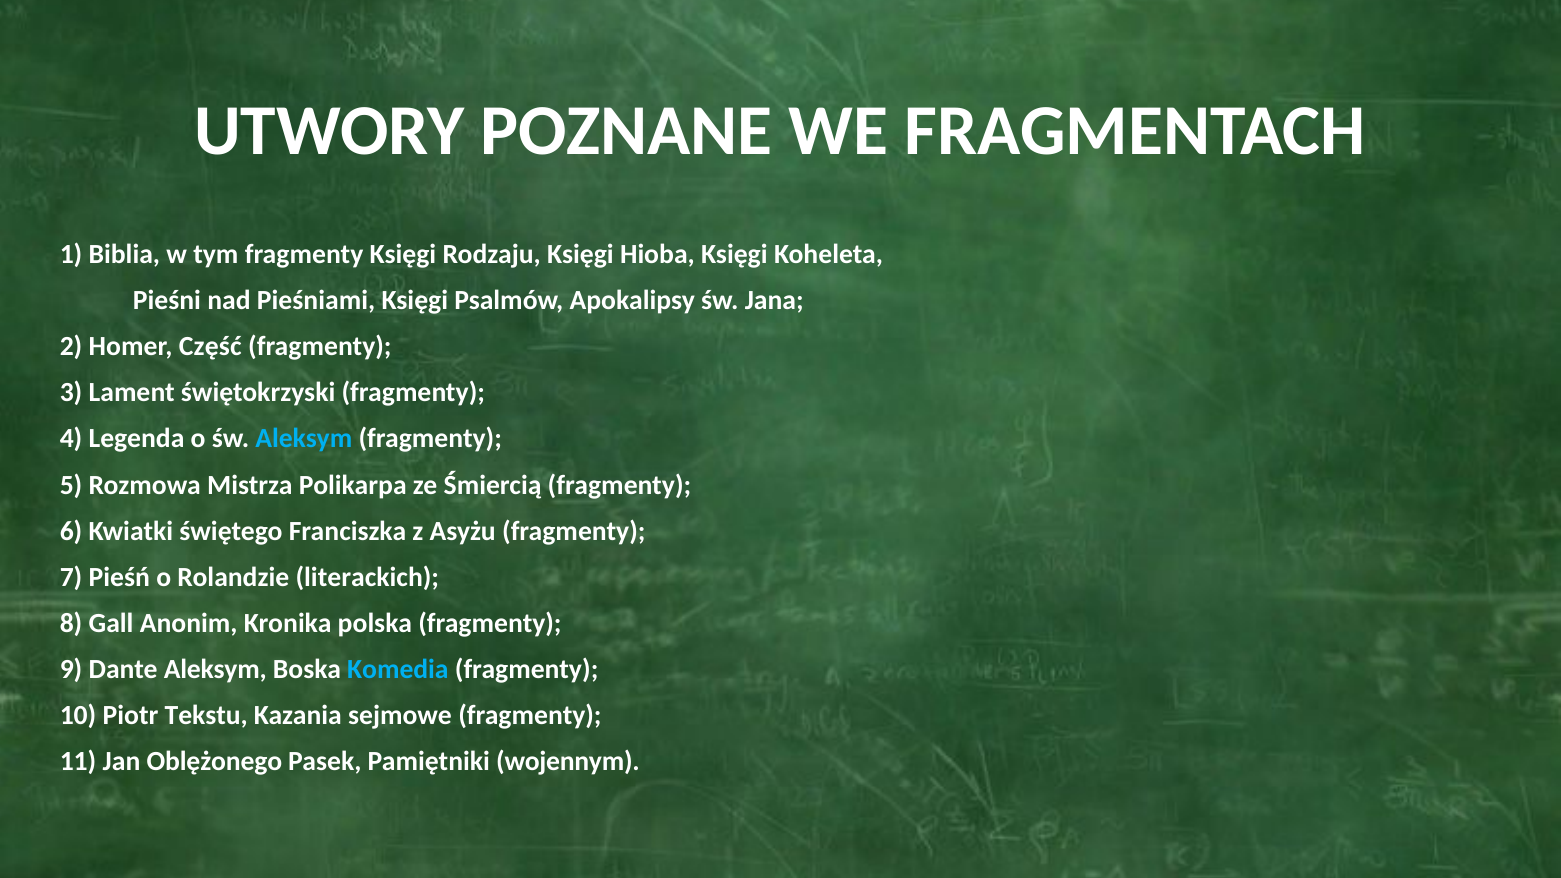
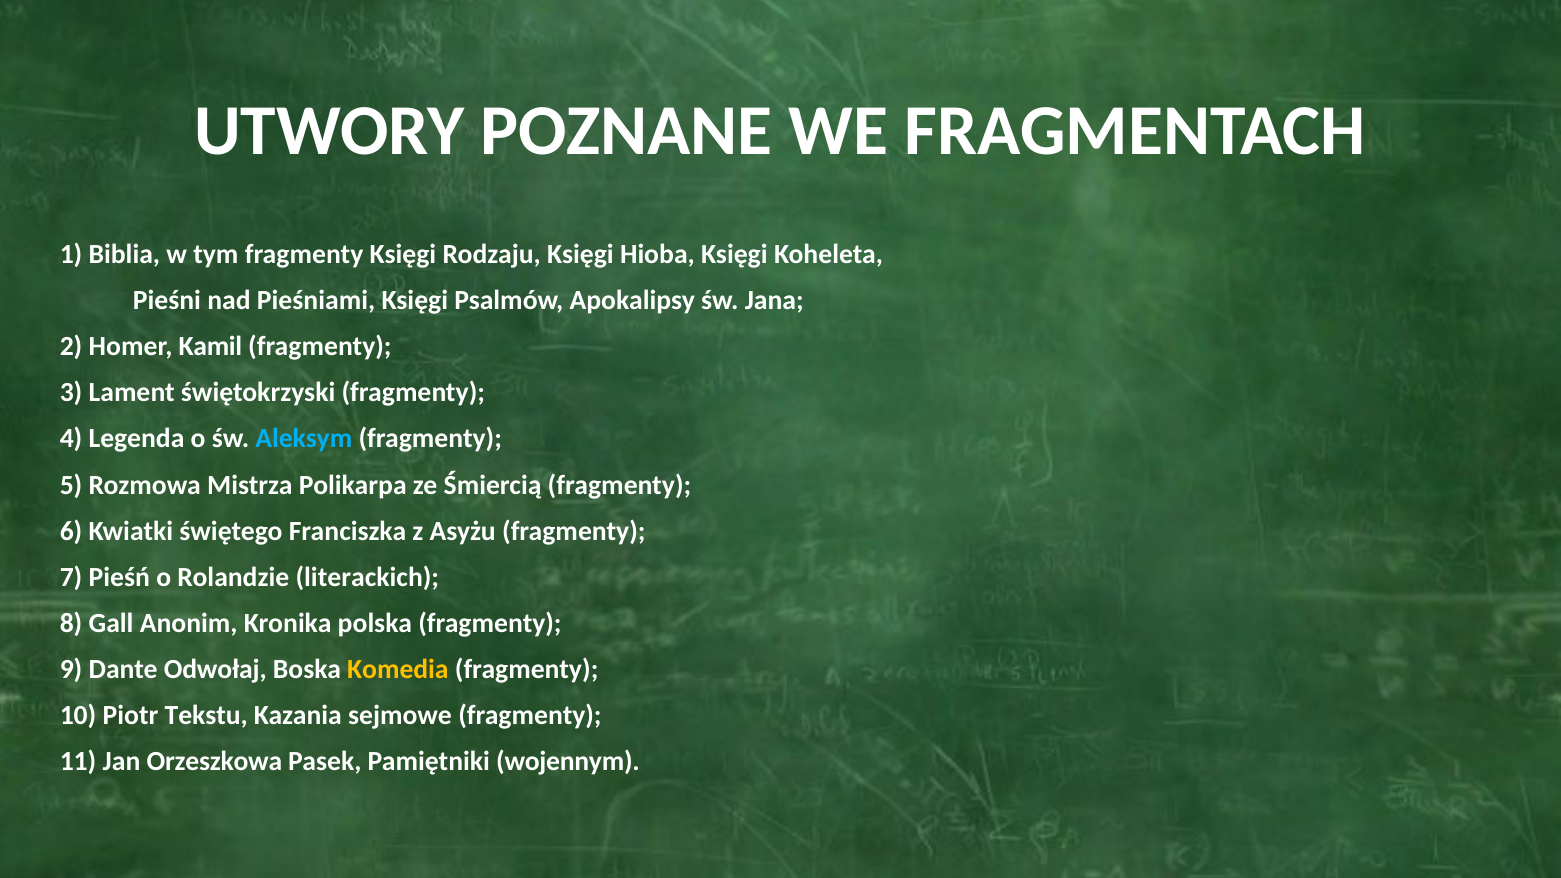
Część: Część -> Kamil
Dante Aleksym: Aleksym -> Odwołaj
Komedia colour: light blue -> yellow
Oblężonego: Oblężonego -> Orzeszkowa
